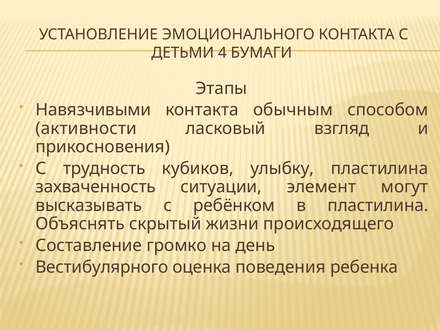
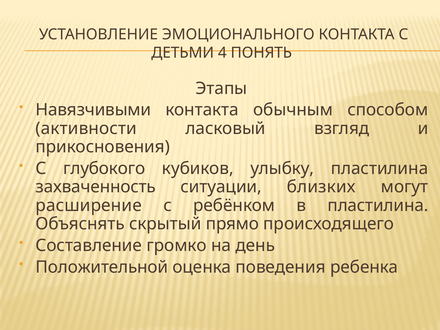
БУМАГИ: БУМАГИ -> ПОНЯТЬ
трудность: трудность -> глубокого
элемент: элемент -> близких
высказывать: высказывать -> расширение
жизни: жизни -> прямо
Вестибулярного: Вестибулярного -> Положительной
